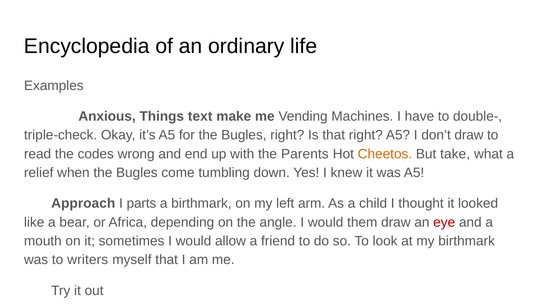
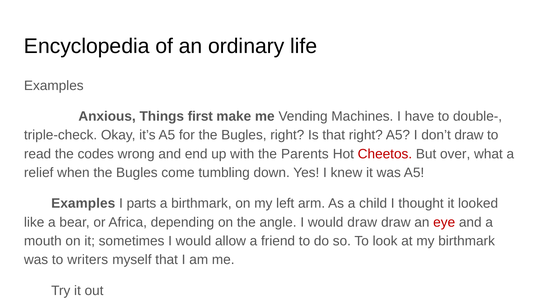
text: text -> first
Cheetos colour: orange -> red
take: take -> over
Approach at (83, 204): Approach -> Examples
would them: them -> draw
